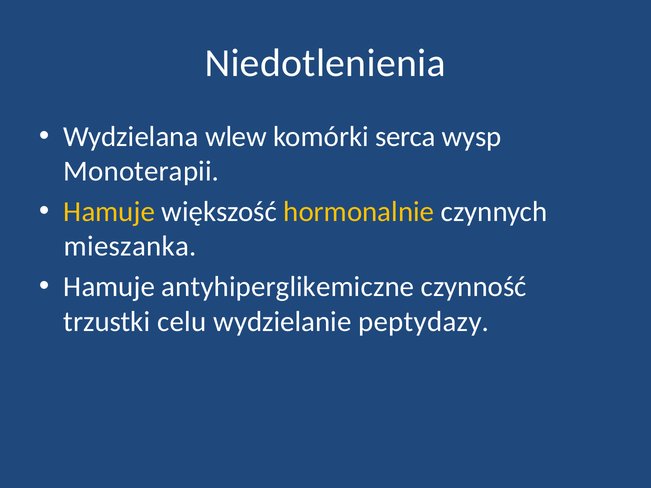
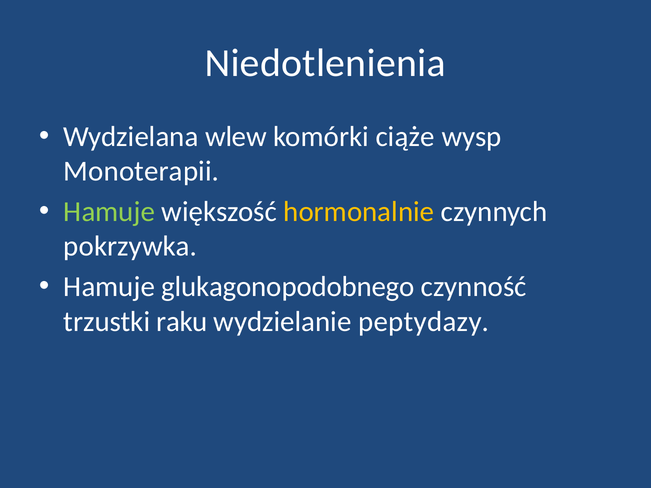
serca: serca -> ciąże
Hamuje at (109, 212) colour: yellow -> light green
mieszanka: mieszanka -> pokrzywka
antyhiperglikemiczne: antyhiperglikemiczne -> glukagonopodobnego
celu: celu -> raku
